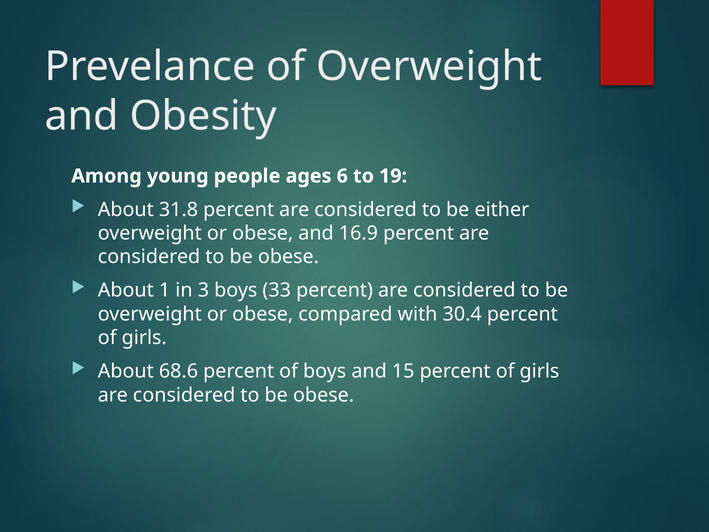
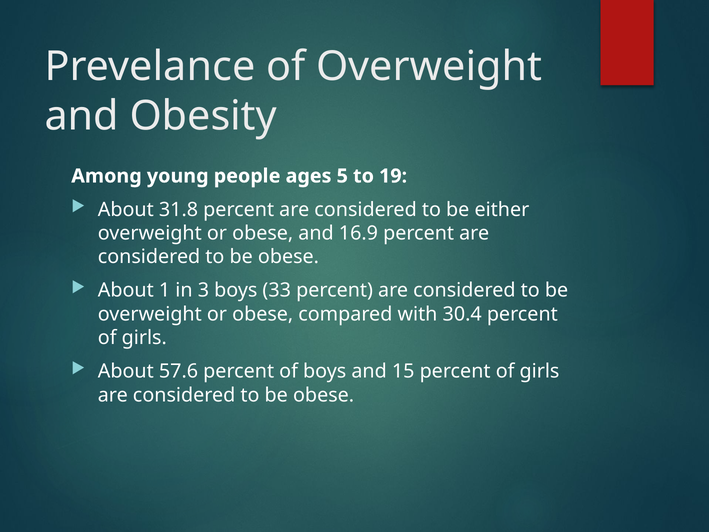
6: 6 -> 5
68.6: 68.6 -> 57.6
